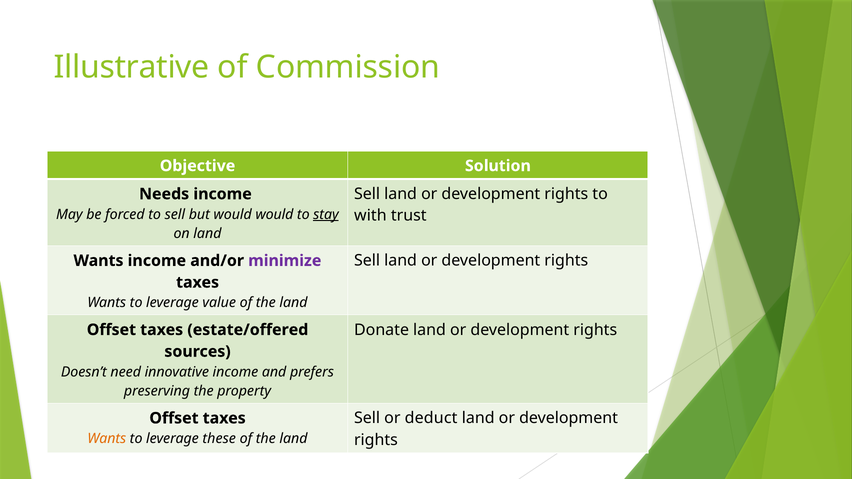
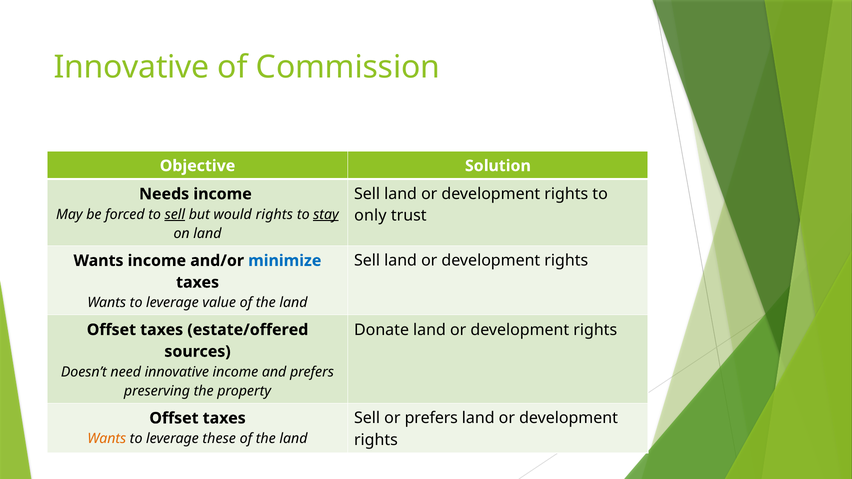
Illustrative at (132, 67): Illustrative -> Innovative
sell at (175, 215) underline: none -> present
would would: would -> rights
with: with -> only
minimize colour: purple -> blue
or deduct: deduct -> prefers
